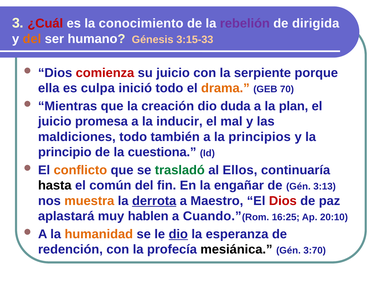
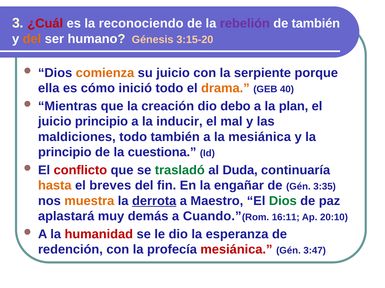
conocimiento: conocimiento -> reconociendo
de dirigida: dirigida -> también
3:15-33: 3:15-33 -> 3:15-20
comienza colour: red -> orange
culpa: culpa -> cómo
70: 70 -> 40
duda: duda -> debo
juicio promesa: promesa -> principio
la principios: principios -> mesiánica
conflicto colour: orange -> red
Ellos: Ellos -> Duda
hasta colour: black -> orange
común: común -> breves
3:13: 3:13 -> 3:35
Dios at (283, 201) colour: red -> green
hablen: hablen -> demás
16:25: 16:25 -> 16:11
humanidad colour: orange -> red
dio at (178, 235) underline: present -> none
mesiánica at (236, 250) colour: black -> red
3:70: 3:70 -> 3:47
